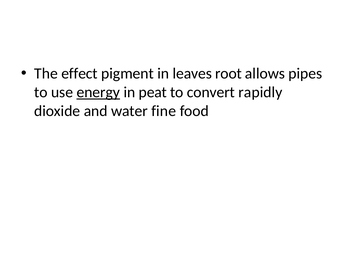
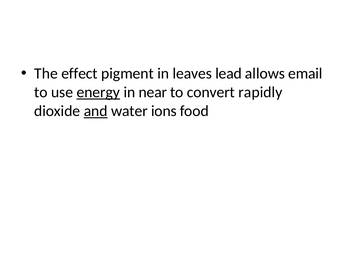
root: root -> lead
pipes: pipes -> email
peat: peat -> near
and underline: none -> present
fine: fine -> ions
